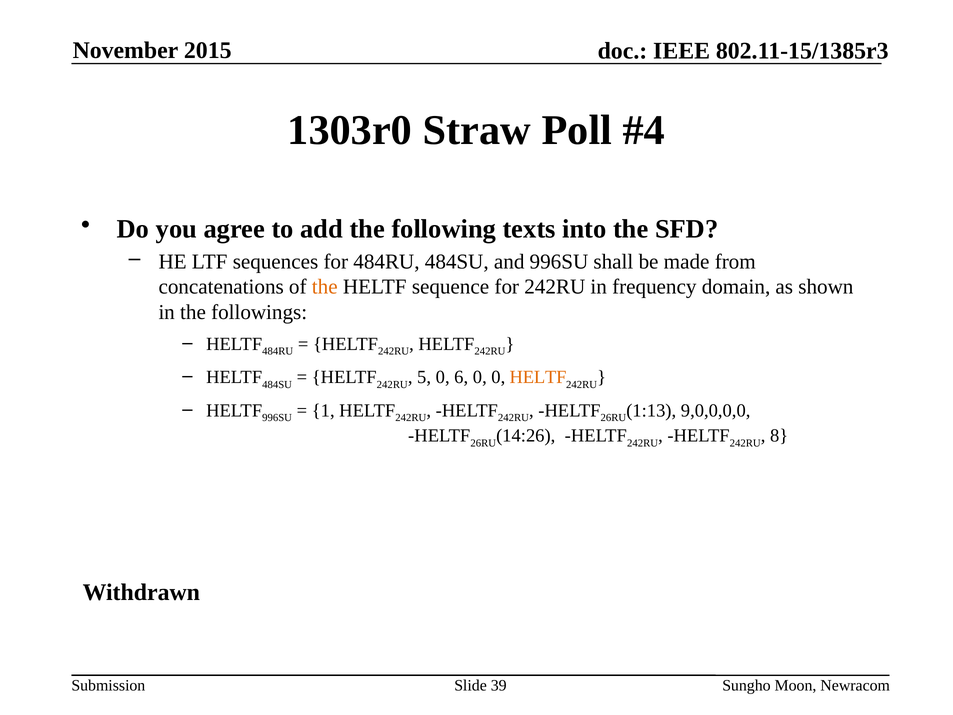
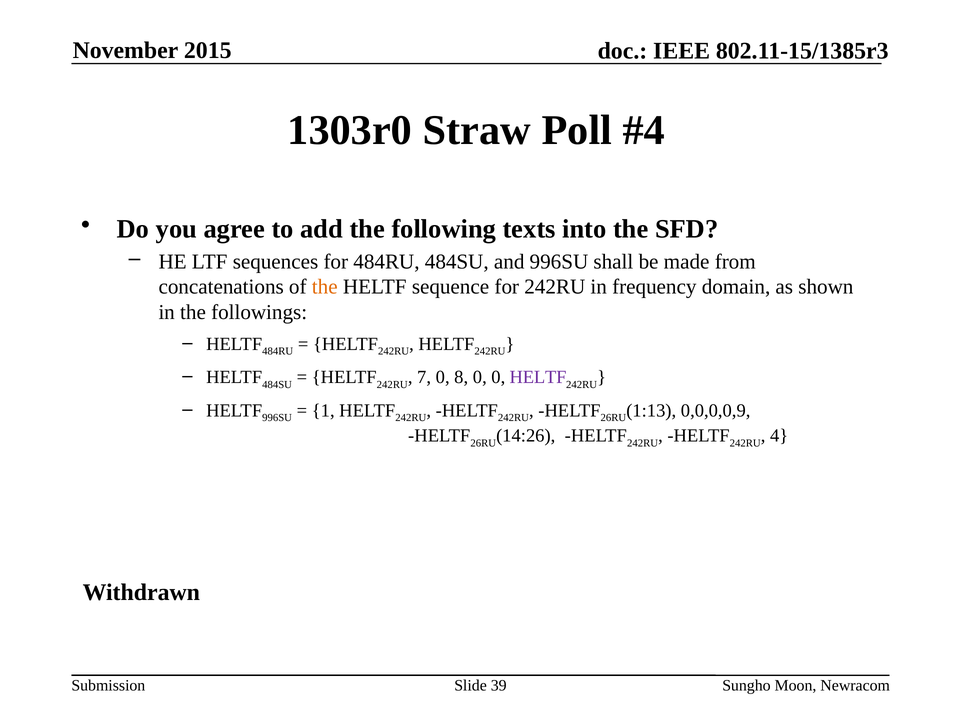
5: 5 -> 7
6: 6 -> 8
HELTF at (538, 377) colour: orange -> purple
9,0,0,0,0: 9,0,0,0,0 -> 0,0,0,0,9
8: 8 -> 4
